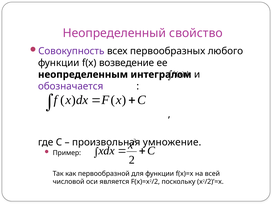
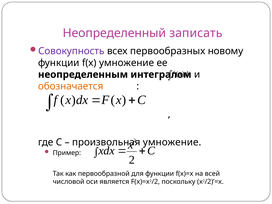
свойство: свойство -> записать
любого: любого -> новому
f(x возведение: возведение -> умножение
обозначается colour: purple -> orange
